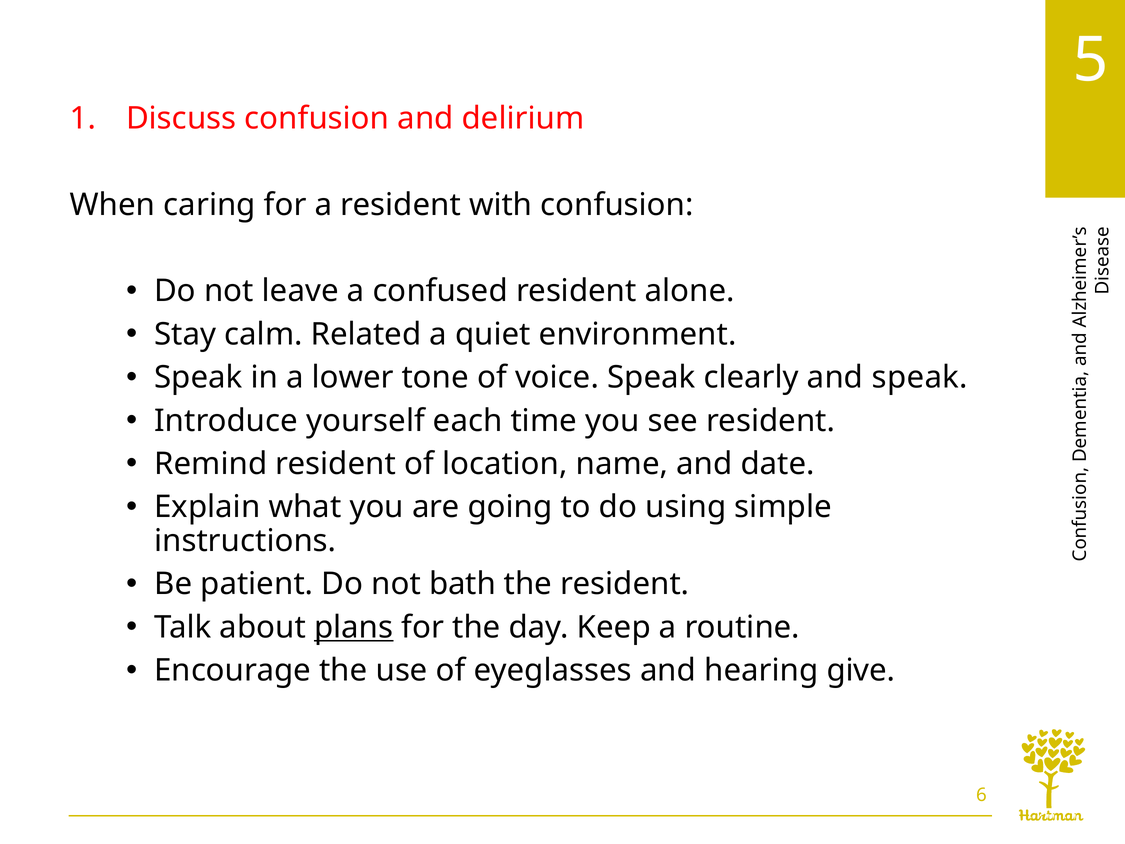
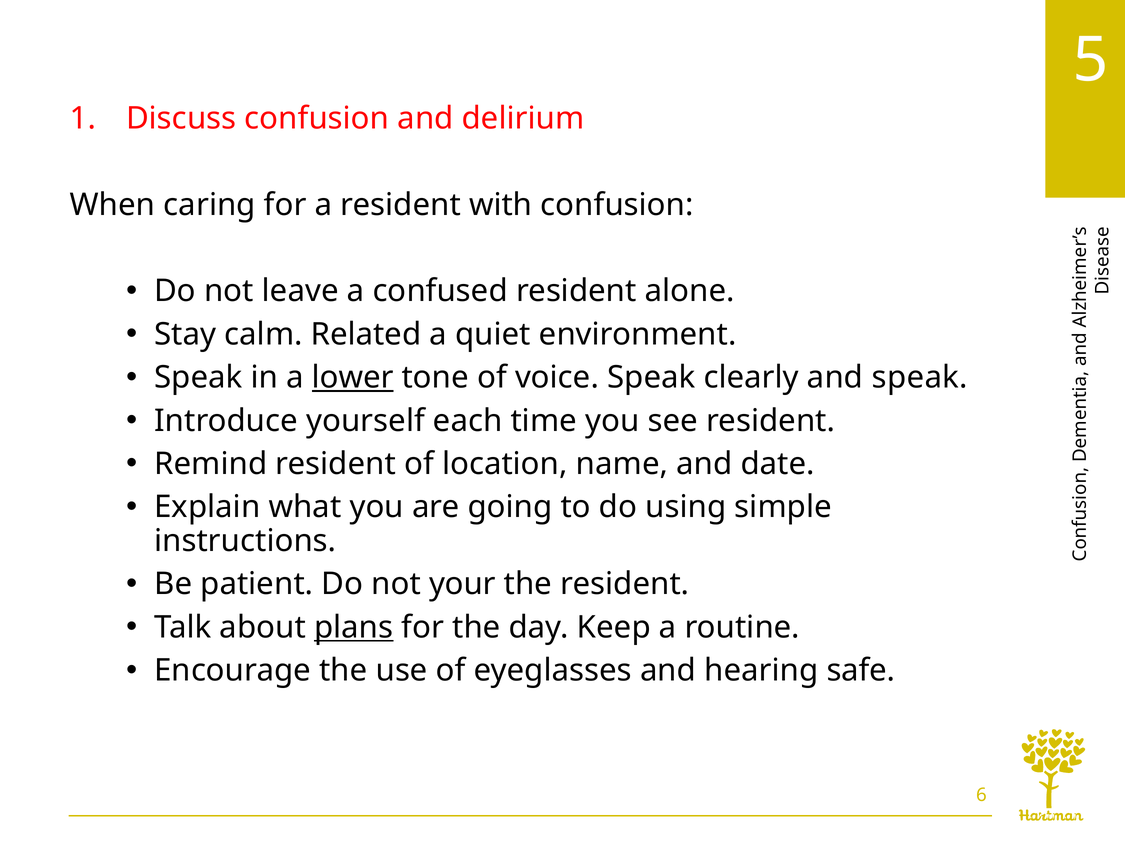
lower underline: none -> present
bath: bath -> your
give: give -> safe
